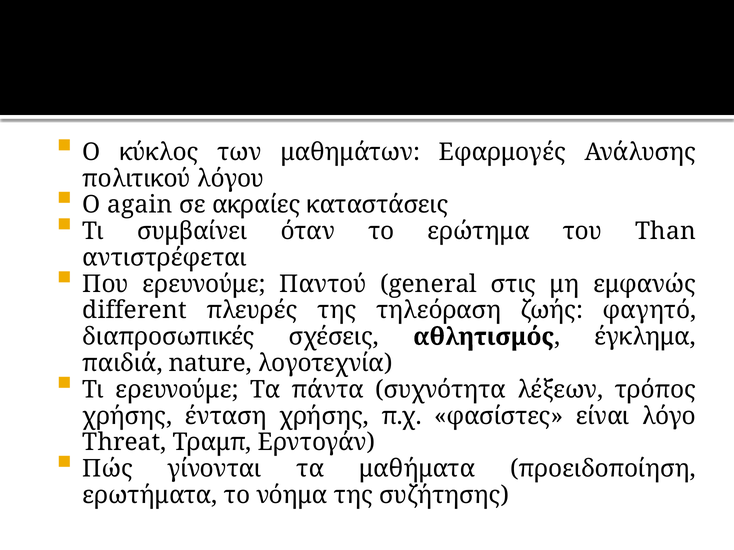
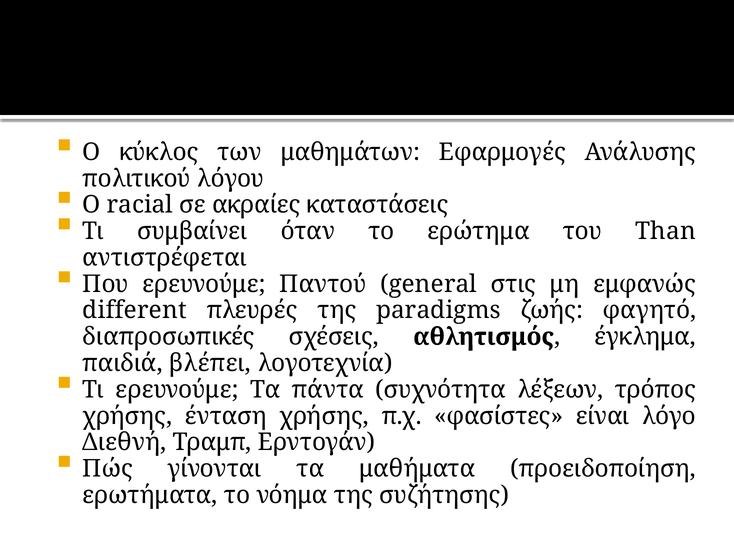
again: again -> racial
τηλεόραση: τηλεόραση -> paradigms
nature: nature -> βλέπει
Threat: Threat -> Διεθνή
